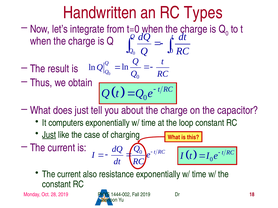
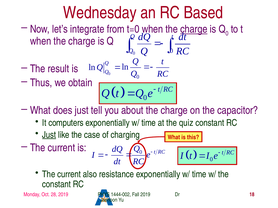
Handwritten: Handwritten -> Wednesday
Types: Types -> Based
charge at (194, 29) underline: none -> present
loop: loop -> quiz
